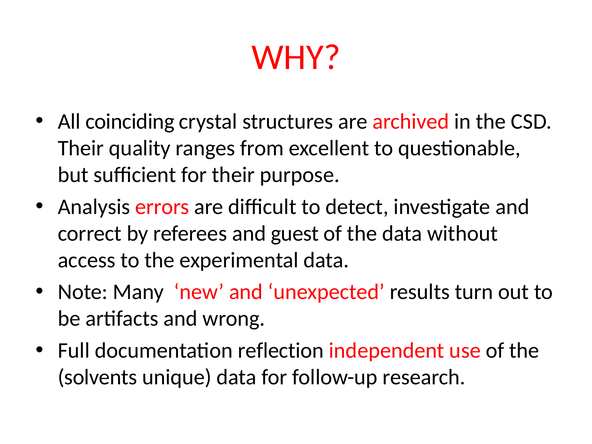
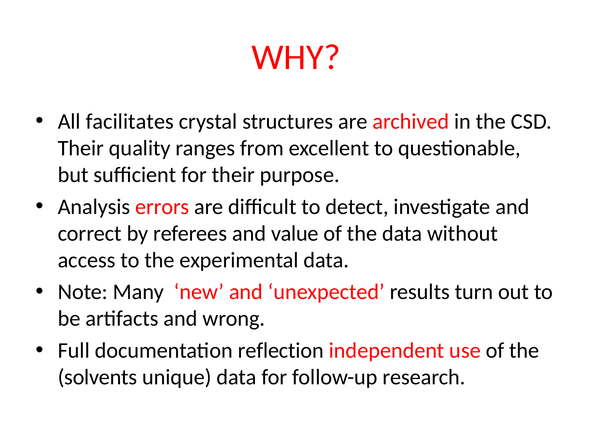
coinciding: coinciding -> facilitates
guest: guest -> value
